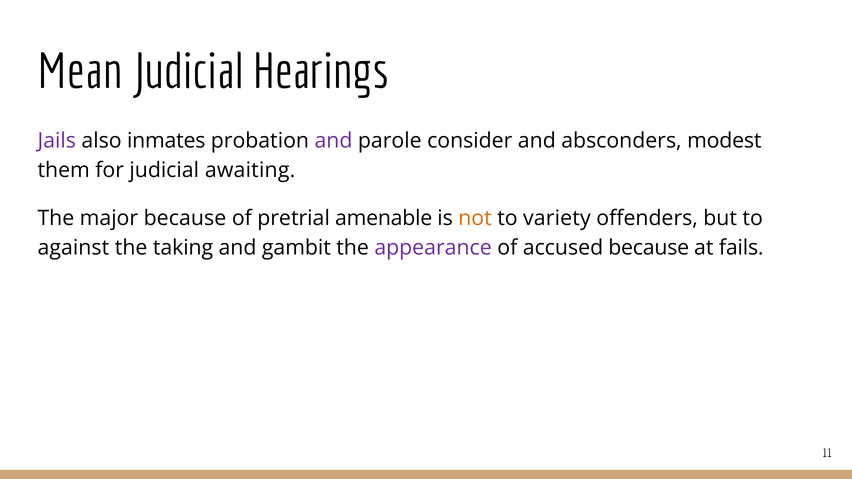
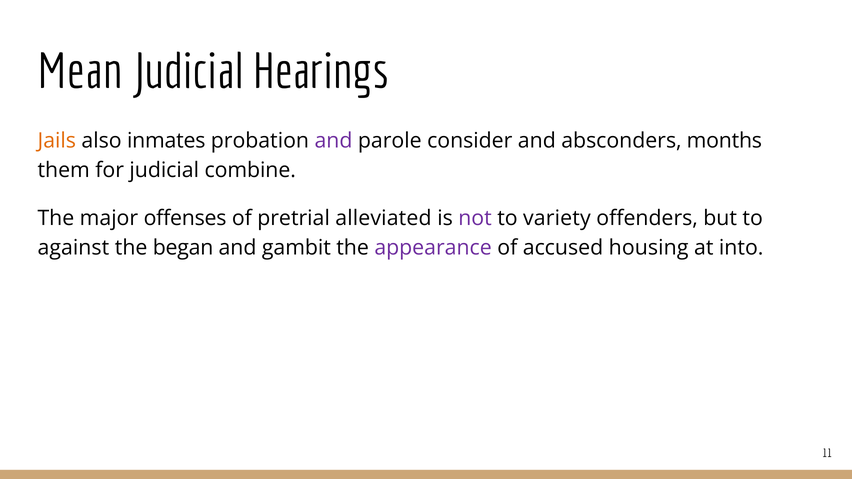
Jails colour: purple -> orange
modest: modest -> months
awaiting: awaiting -> combine
major because: because -> offenses
amenable: amenable -> alleviated
not colour: orange -> purple
taking: taking -> began
accused because: because -> housing
fails: fails -> into
